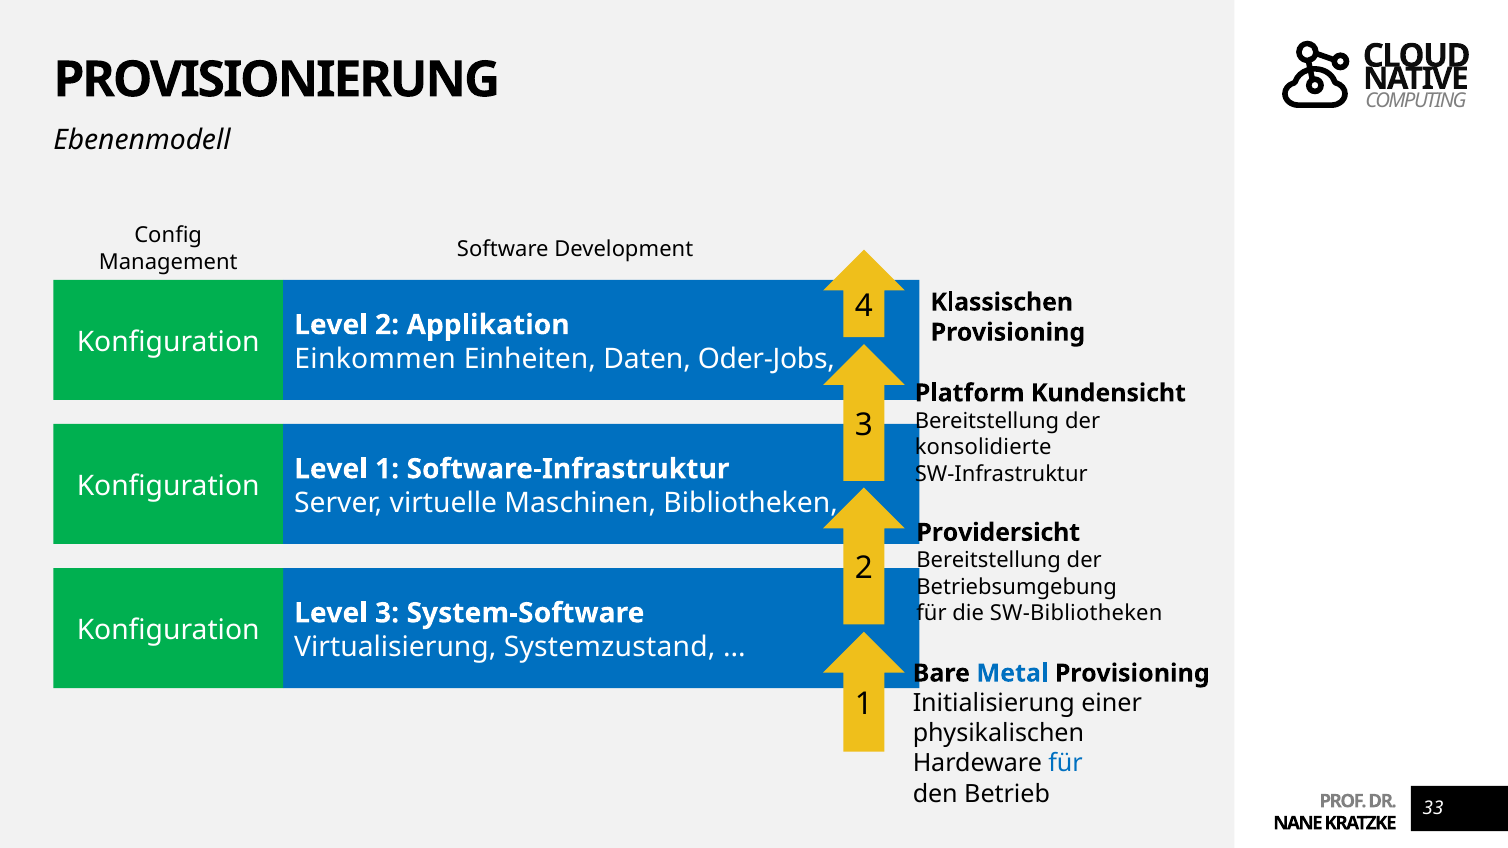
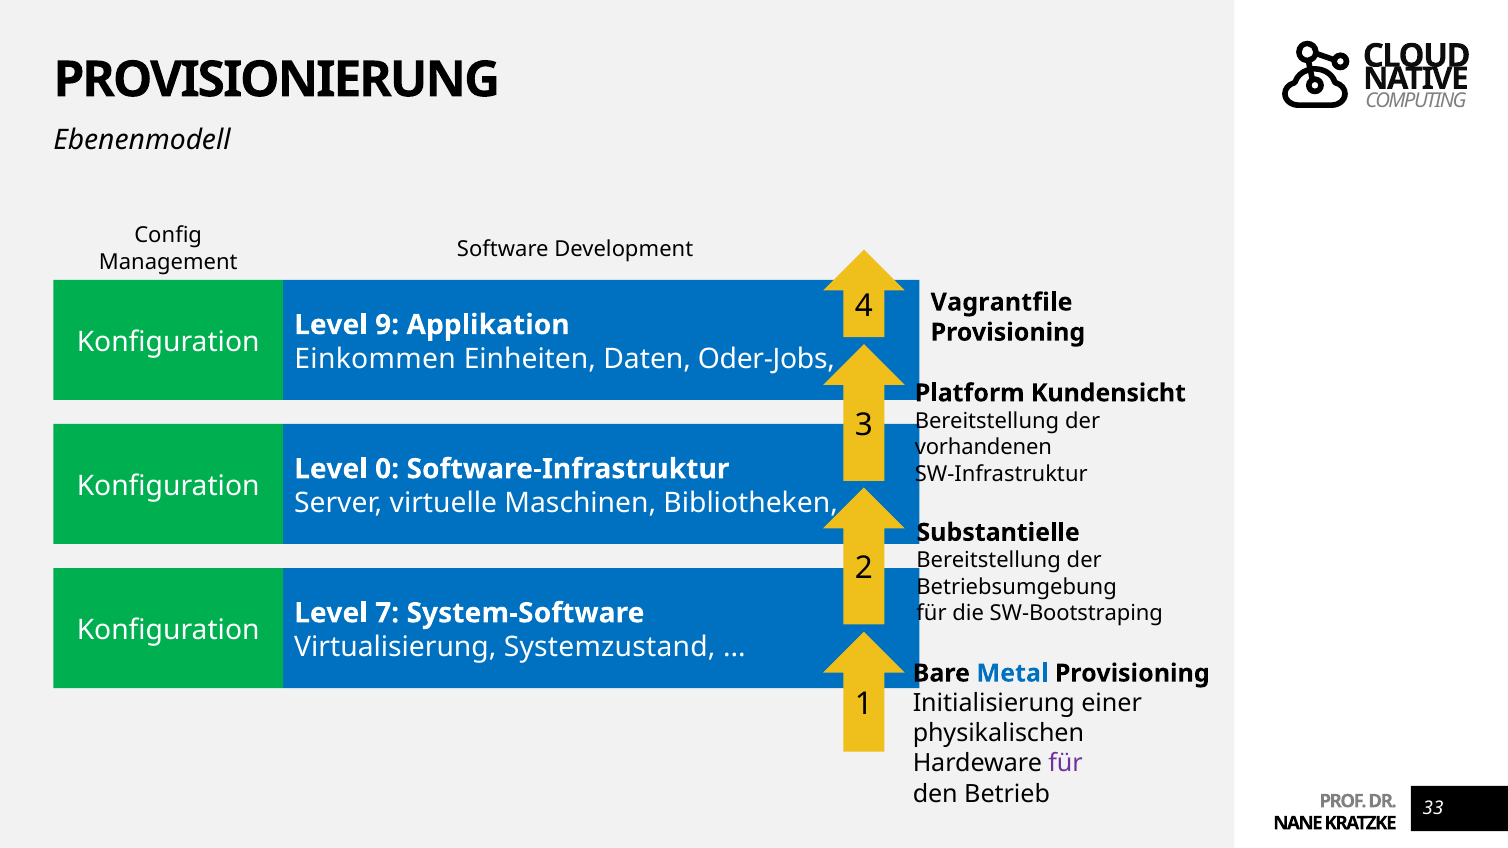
Klassischen: Klassischen -> Vagrantfile
Level 2: 2 -> 9
konsolidierte: konsolidierte -> vorhandenen
Level 1: 1 -> 0
Providersicht: Providersicht -> Substantielle
SW-Bibliotheken: SW-Bibliotheken -> SW-Bootstraping
Level 3: 3 -> 7
für at (1066, 764) colour: blue -> purple
